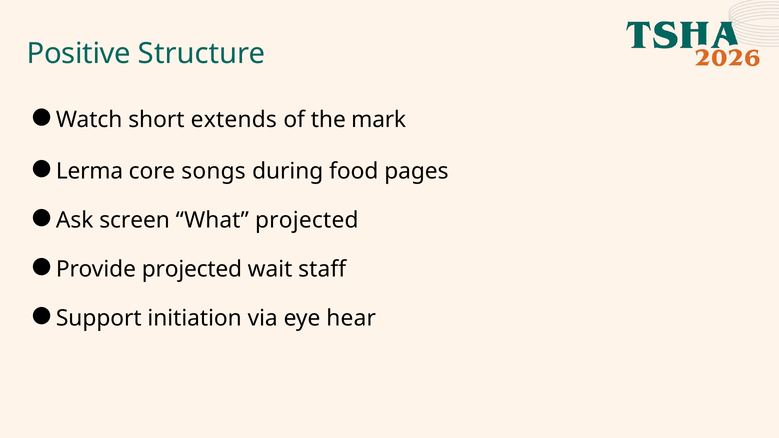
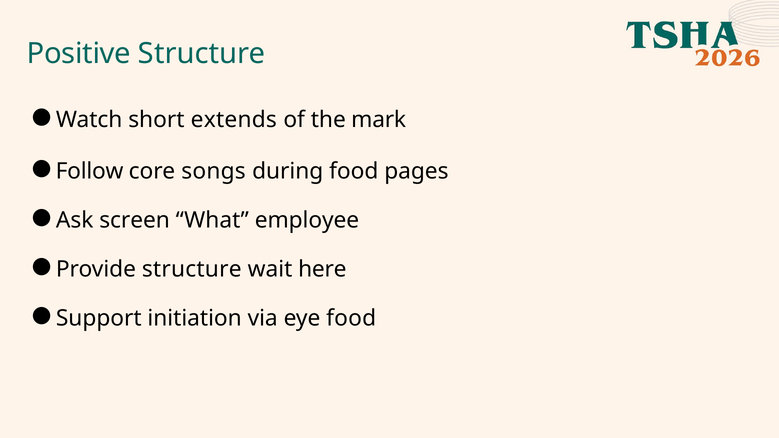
Lerma: Lerma -> Follow
What projected: projected -> employee
Provide projected: projected -> structure
staff: staff -> here
eye hear: hear -> food
